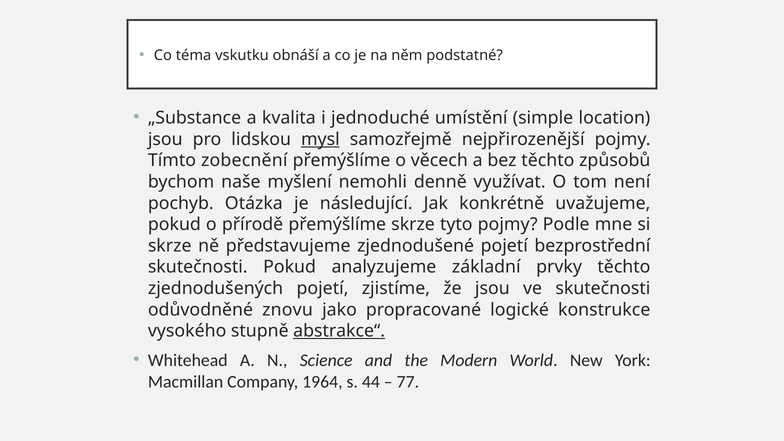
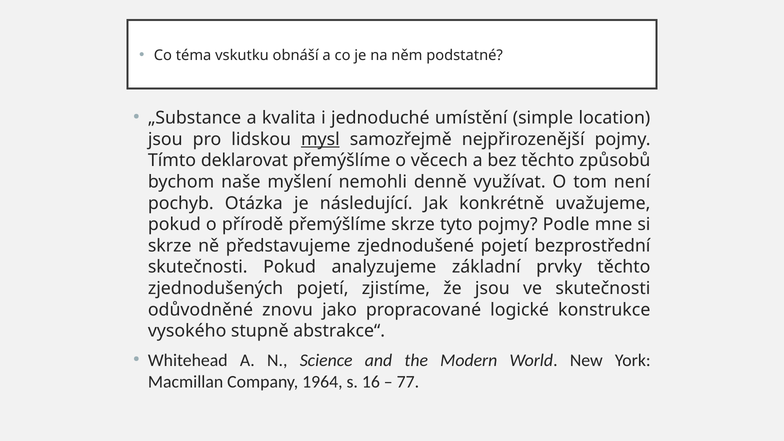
zobecnění: zobecnění -> deklarovat
abstrakce“ underline: present -> none
44: 44 -> 16
